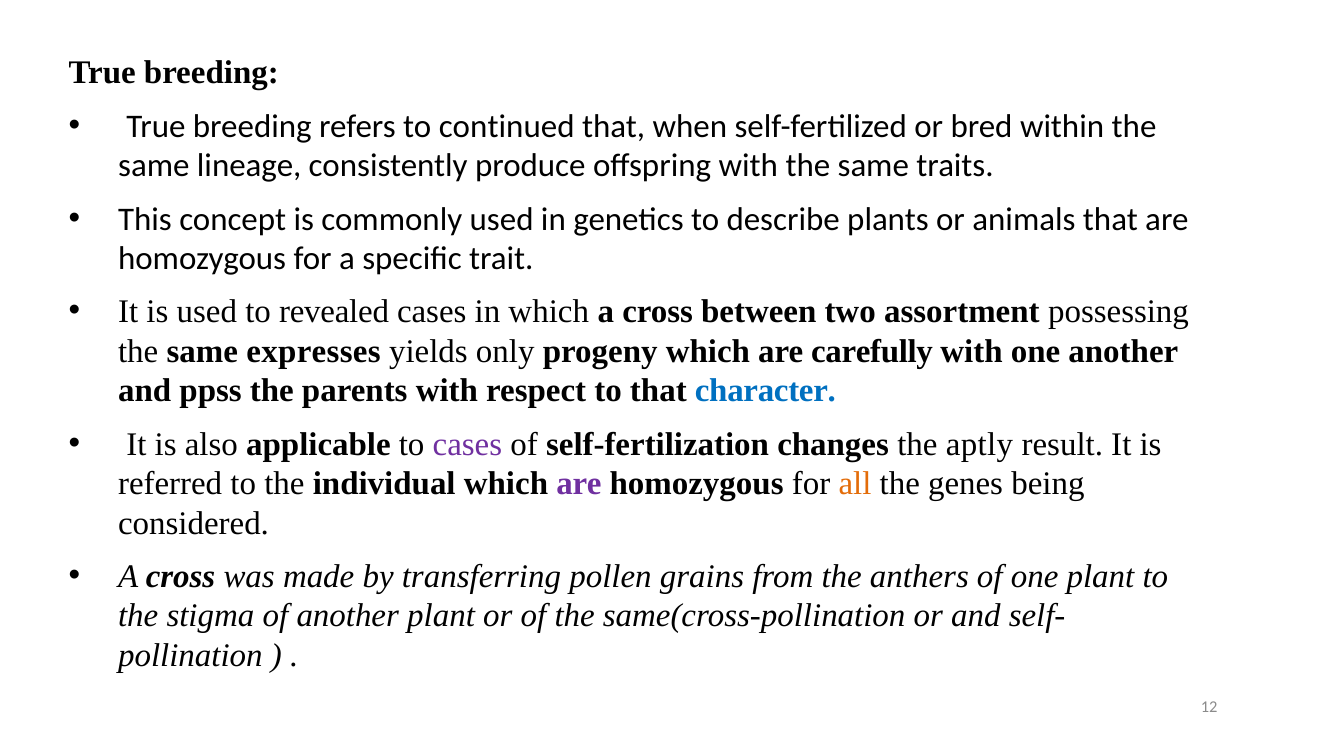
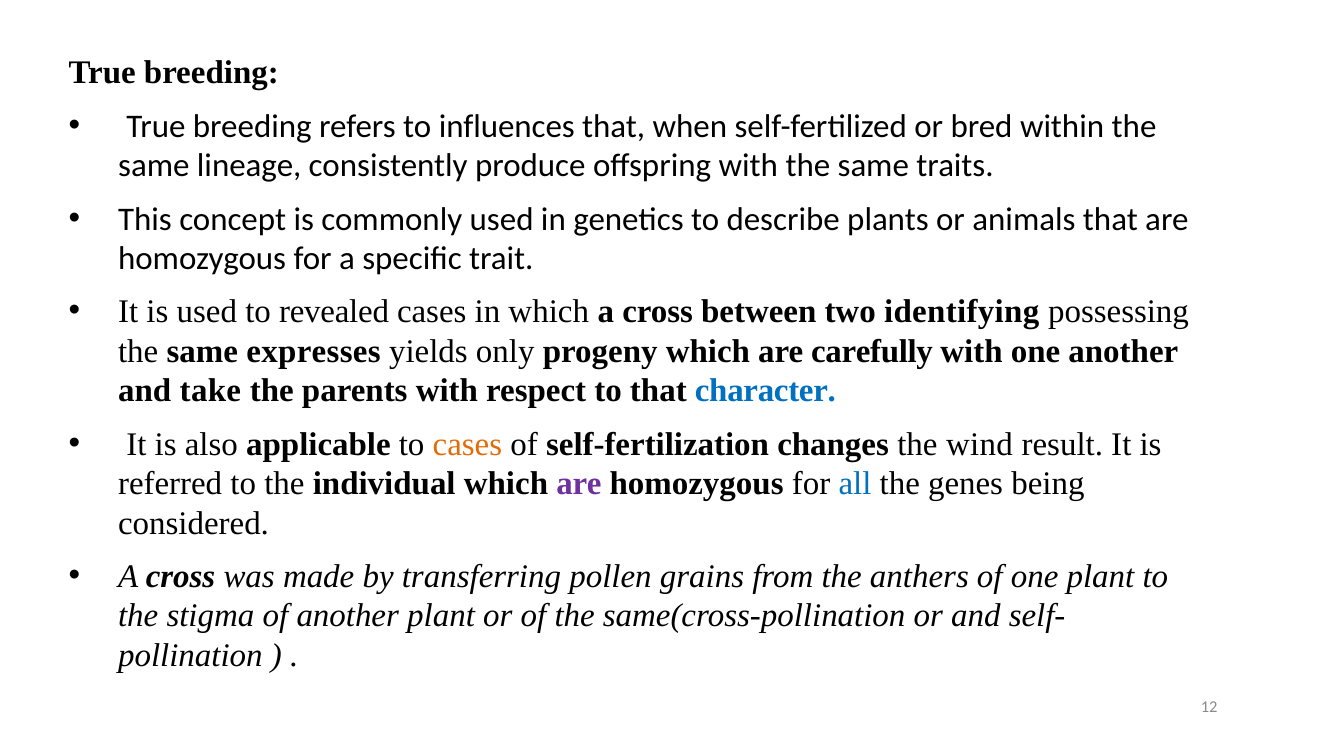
continued: continued -> influences
assortment: assortment -> identifying
ppss: ppss -> take
cases at (467, 444) colour: purple -> orange
aptly: aptly -> wind
all colour: orange -> blue
